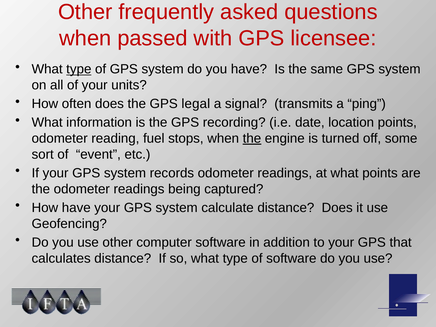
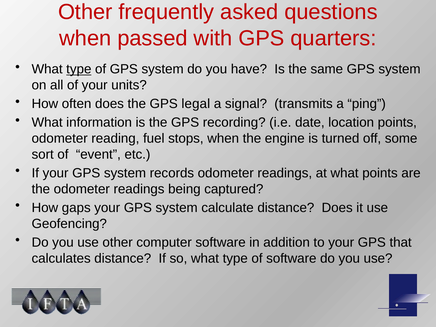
licensee: licensee -> quarters
the at (252, 138) underline: present -> none
How have: have -> gaps
